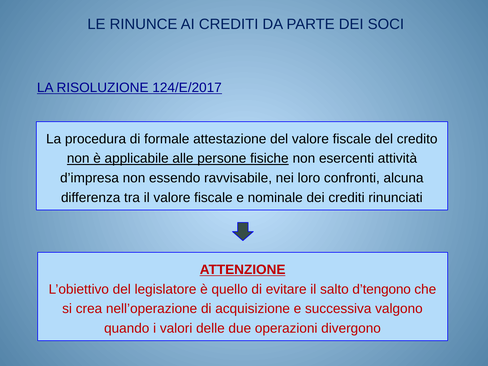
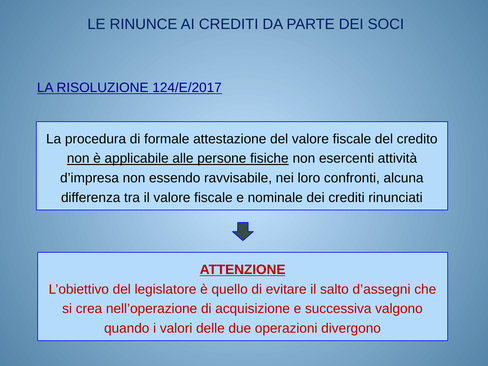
d’tengono: d’tengono -> d’assegni
